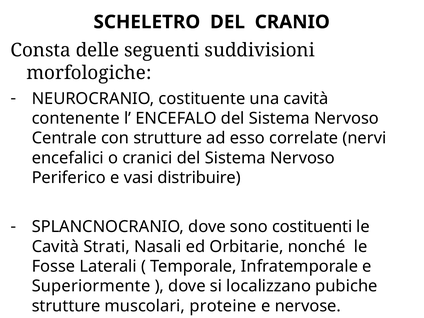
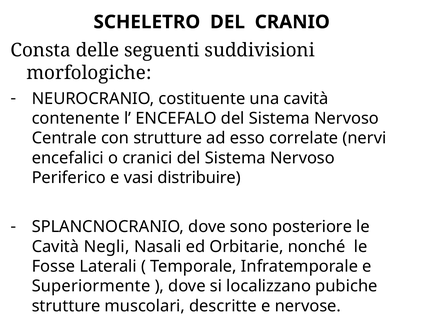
costituenti: costituenti -> posteriore
Strati: Strati -> Negli
proteine: proteine -> descritte
